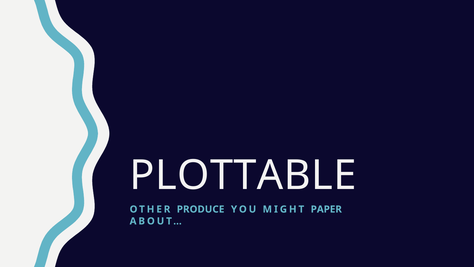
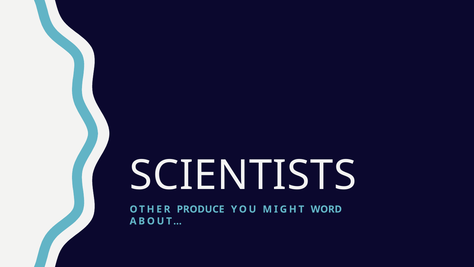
PLOTTABLE: PLOTTABLE -> SCIENTISTS
PAPER: PAPER -> WORD
